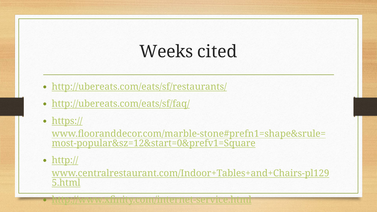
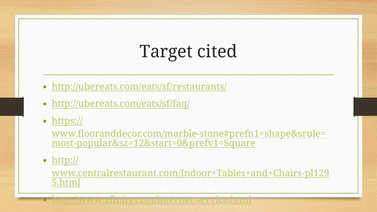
Weeks: Weeks -> Target
